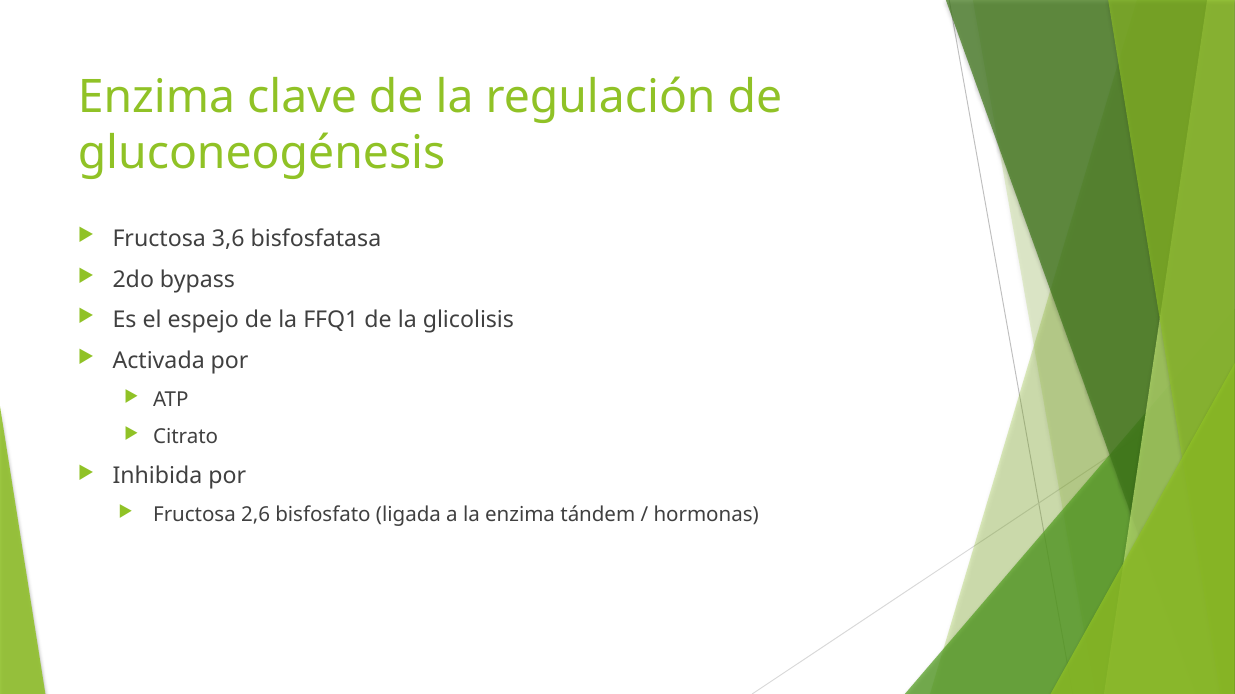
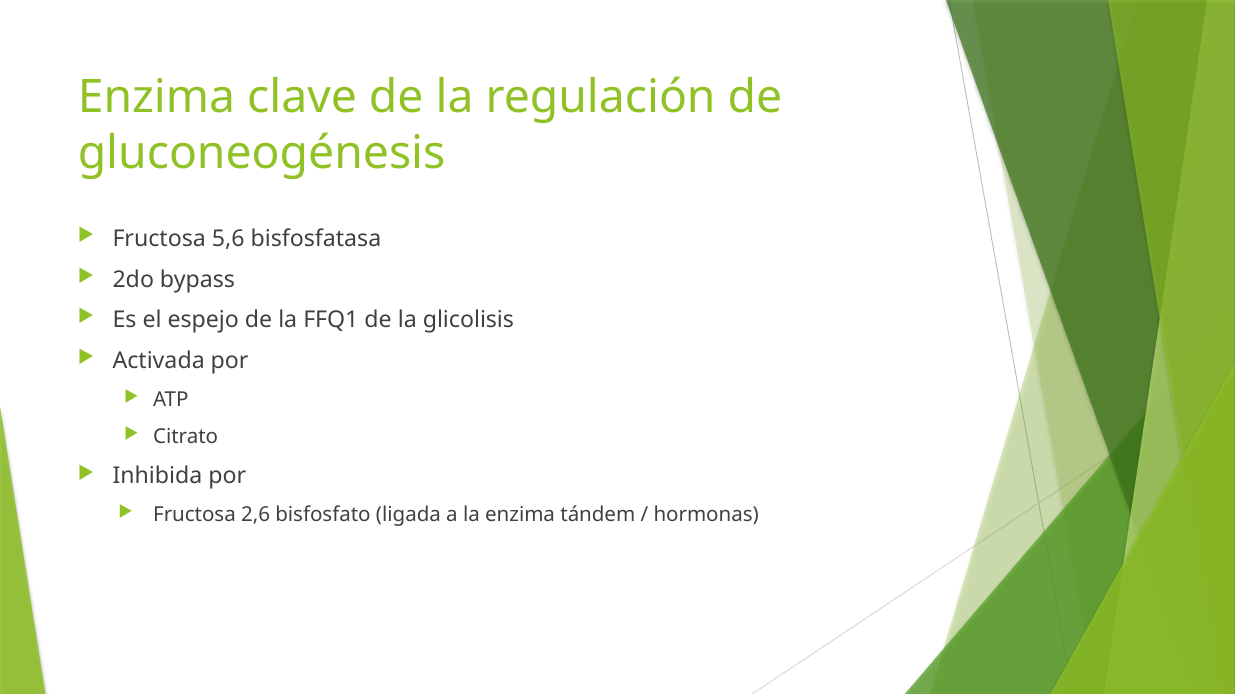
3,6: 3,6 -> 5,6
